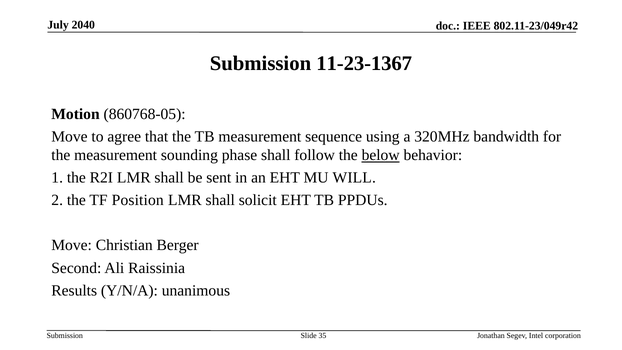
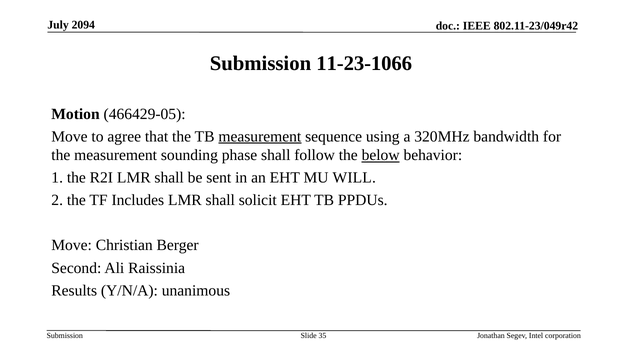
2040: 2040 -> 2094
11-23-1367: 11-23-1367 -> 11-23-1066
860768-05: 860768-05 -> 466429-05
measurement at (260, 136) underline: none -> present
Position: Position -> Includes
